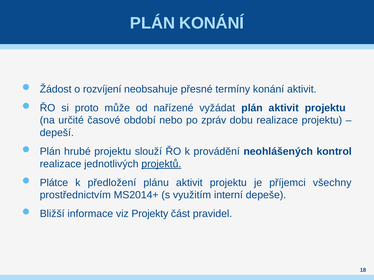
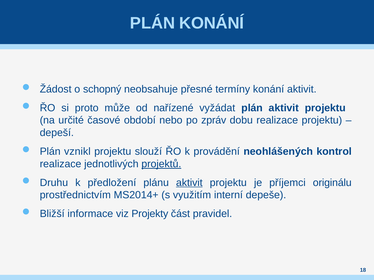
rozvíjení: rozvíjení -> schopný
hrubé: hrubé -> vznikl
Plátce: Plátce -> Druhu
aktivit at (189, 183) underline: none -> present
všechny: všechny -> originálu
